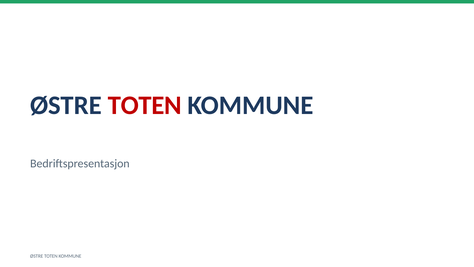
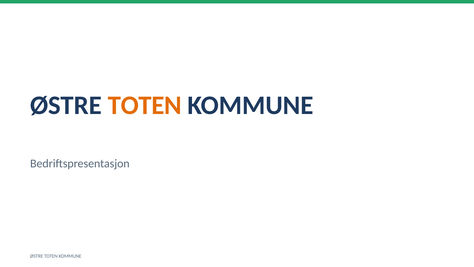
TOTEN at (145, 105) colour: red -> orange
